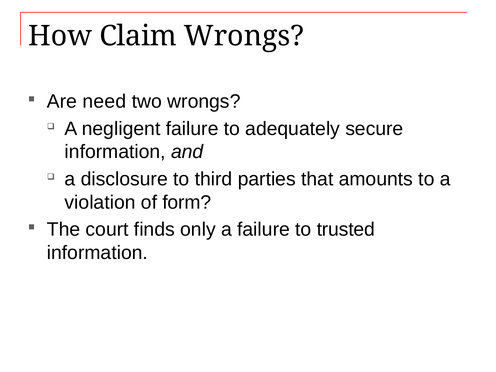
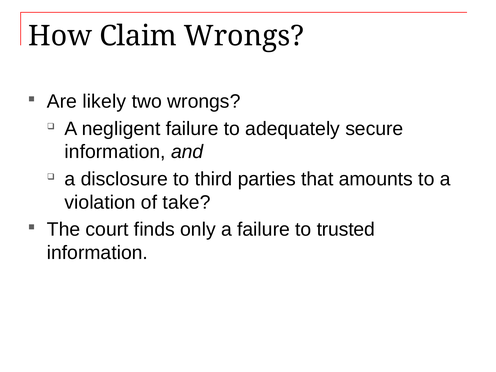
need: need -> likely
form: form -> take
